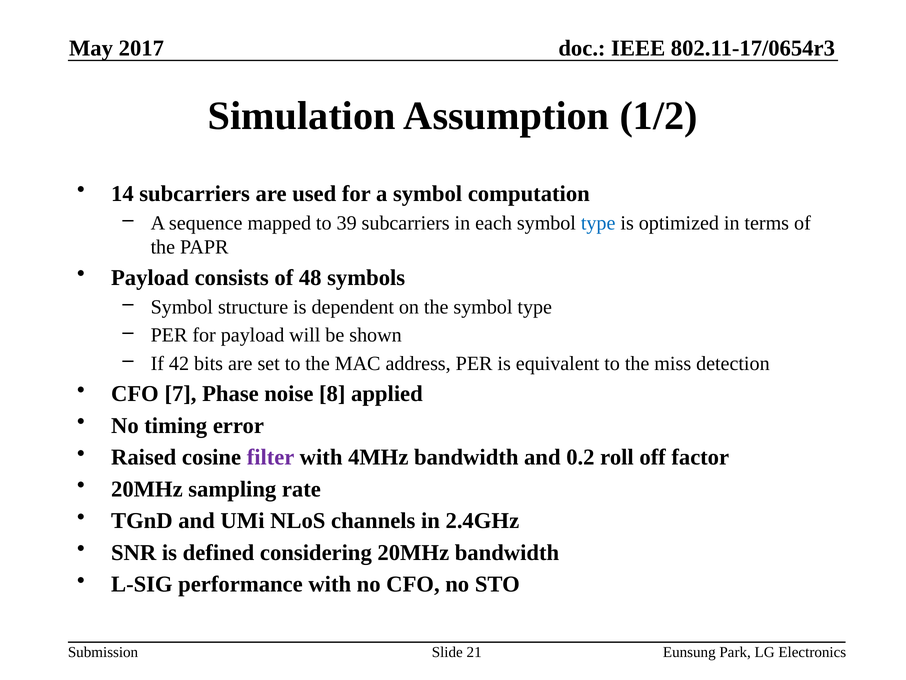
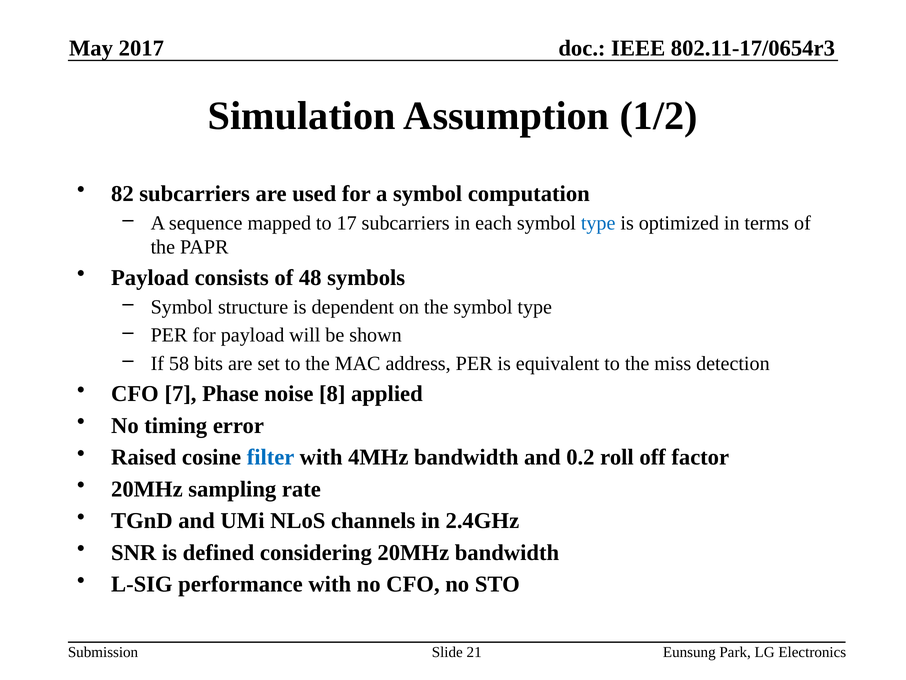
14: 14 -> 82
39: 39 -> 17
42: 42 -> 58
filter colour: purple -> blue
